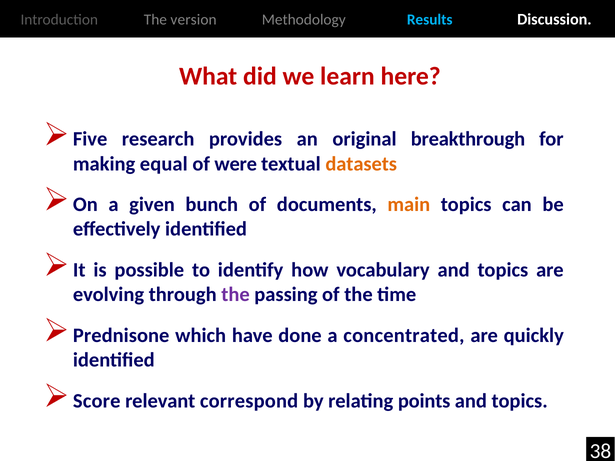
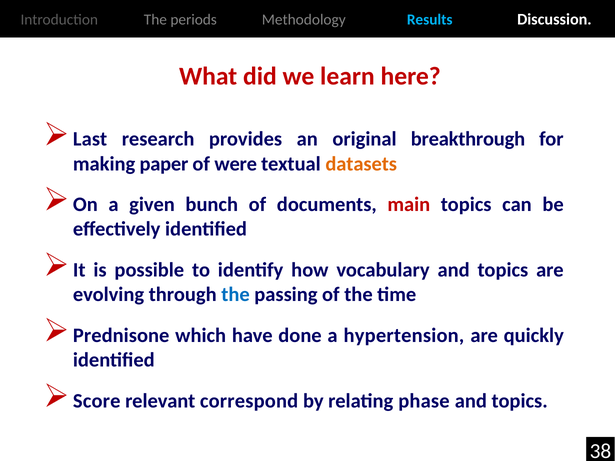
version: version -> periods
Five: Five -> Last
equal: equal -> paper
main colour: orange -> red
the at (235, 295) colour: purple -> blue
concentrated: concentrated -> hypertension
points: points -> phase
